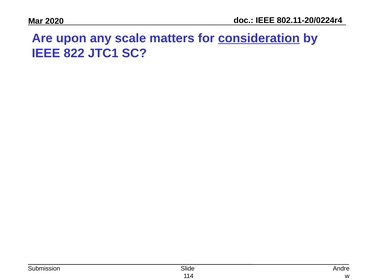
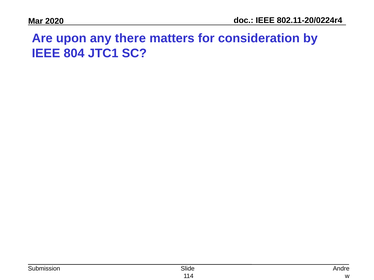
scale: scale -> there
consideration underline: present -> none
822: 822 -> 804
